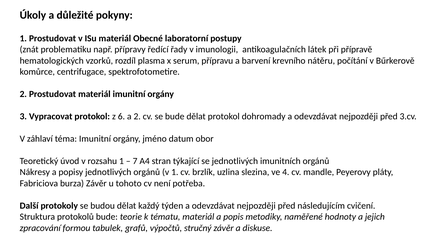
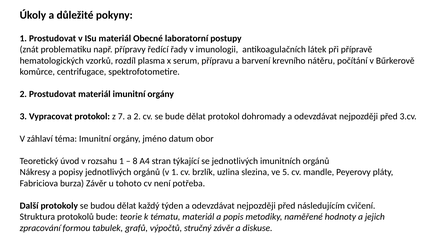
6: 6 -> 7
7: 7 -> 8
4: 4 -> 5
